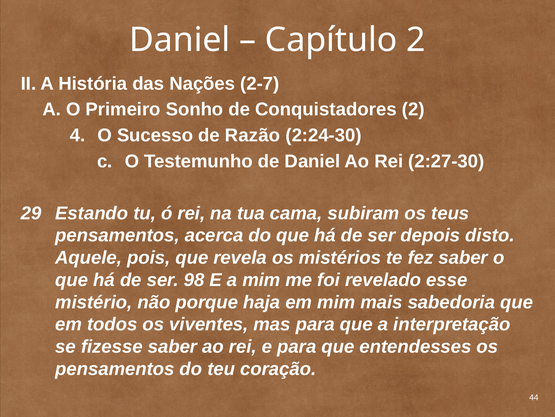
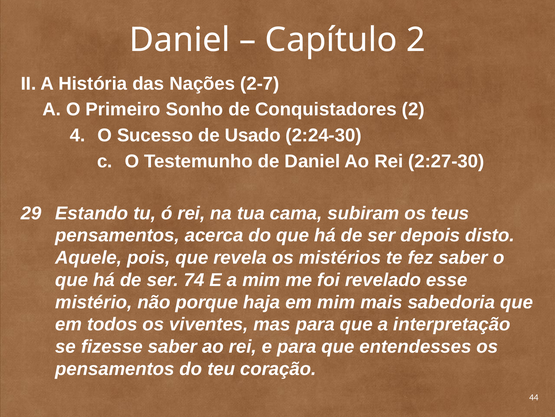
Razão: Razão -> Usado
98: 98 -> 74
